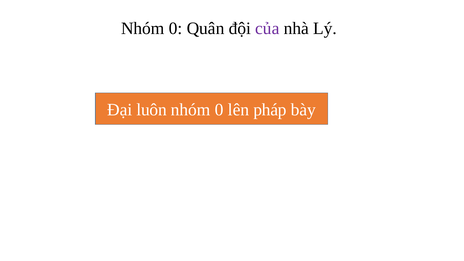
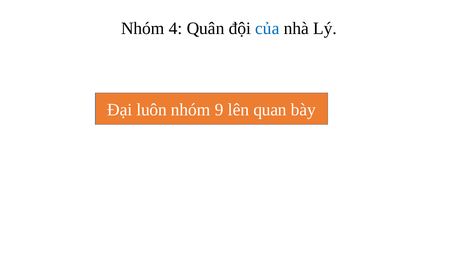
0 at (176, 29): 0 -> 4
của colour: purple -> blue
0 at (219, 110): 0 -> 9
pháp: pháp -> quan
